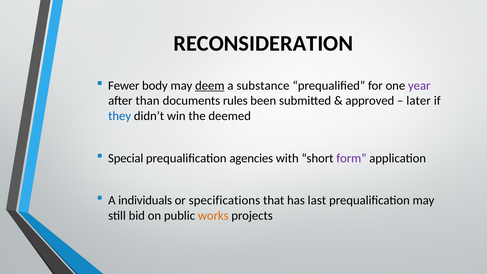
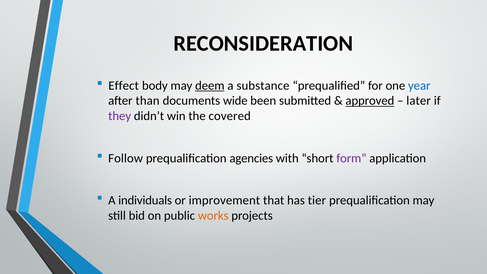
Fewer: Fewer -> Effect
year colour: purple -> blue
rules: rules -> wide
approved underline: none -> present
they colour: blue -> purple
deemed: deemed -> covered
Special: Special -> Follow
specifications: specifications -> improvement
last: last -> tier
